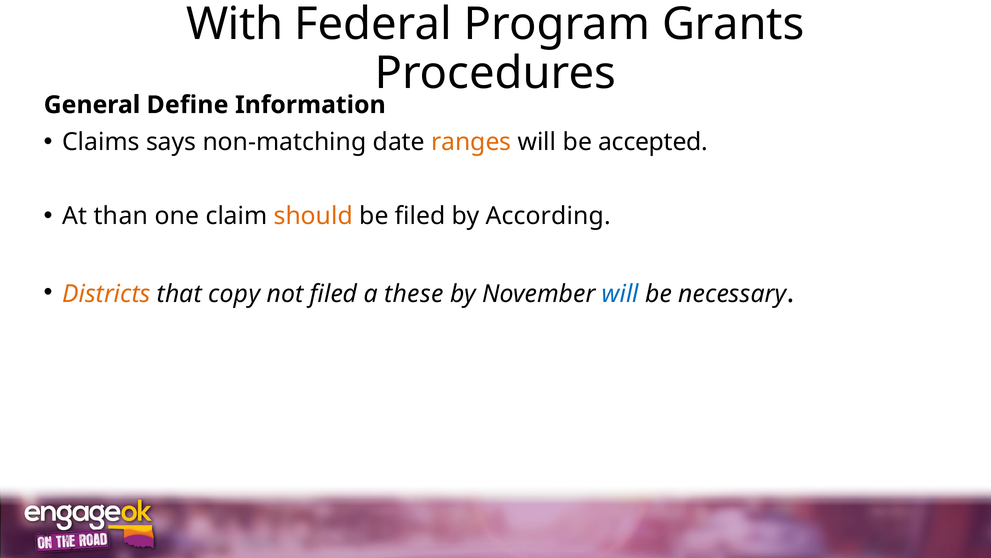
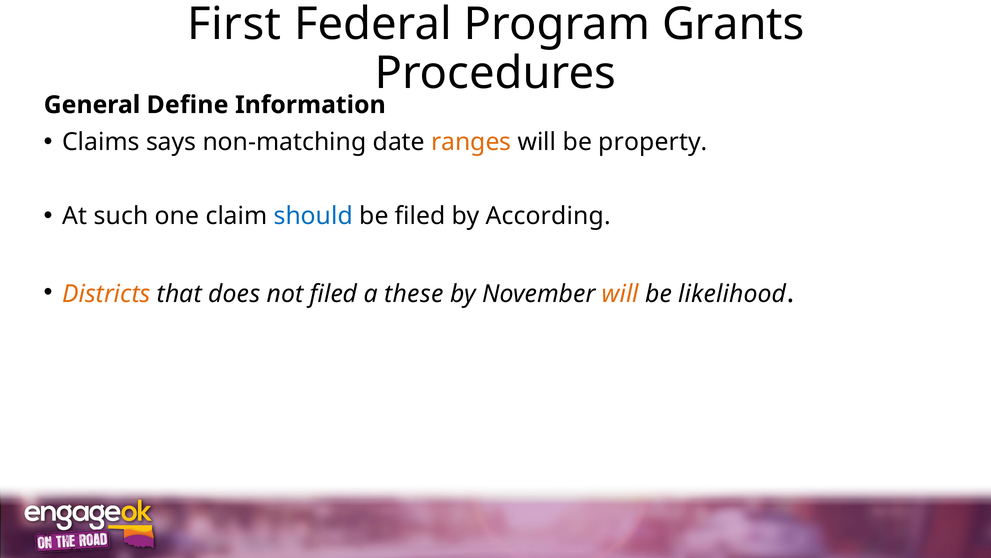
With: With -> First
accepted: accepted -> property
than: than -> such
should colour: orange -> blue
copy: copy -> does
will at (620, 294) colour: blue -> orange
necessary: necessary -> likelihood
